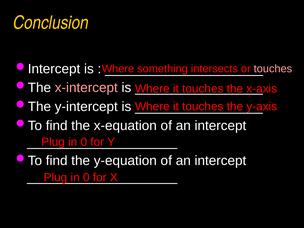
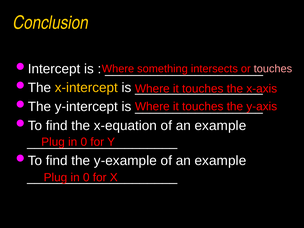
x-intercept colour: pink -> yellow
intercept at (220, 126): intercept -> example
y-equation: y-equation -> y-example
intercept at (220, 161): intercept -> example
